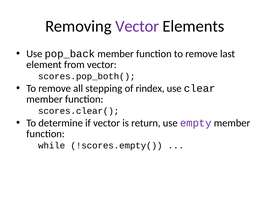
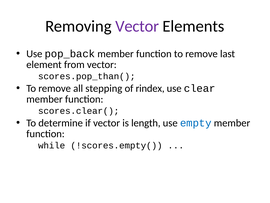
scores.pop_both(: scores.pop_both( -> scores.pop_than(
return: return -> length
empty colour: purple -> blue
